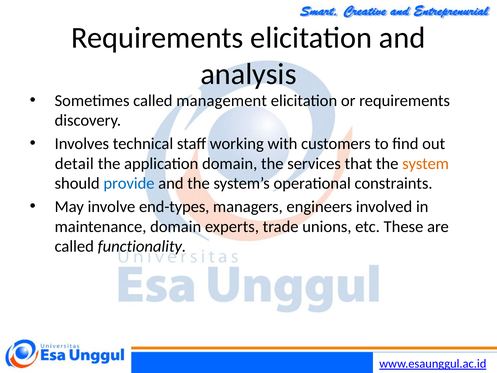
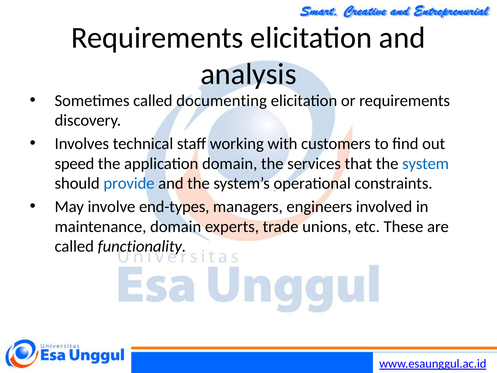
management: management -> documenting
detail: detail -> speed
system colour: orange -> blue
